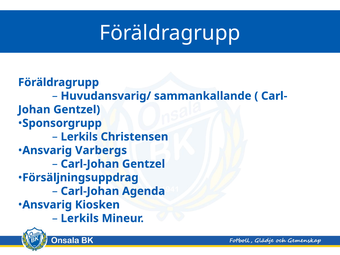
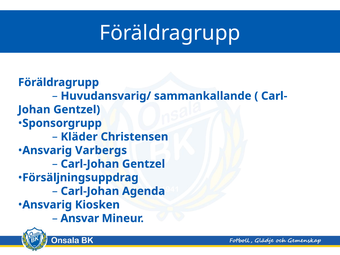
Lerkils at (79, 137): Lerkils -> Kläder
Lerkils at (80, 218): Lerkils -> Ansvar
